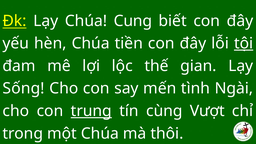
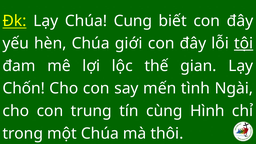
tiền: tiền -> giới
Sống: Sống -> Chốn
trung underline: present -> none
Vượt: Vượt -> Hình
